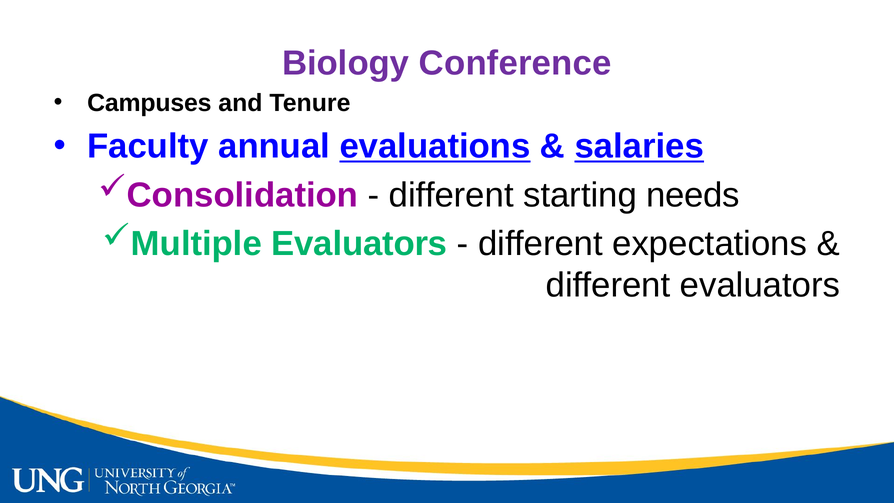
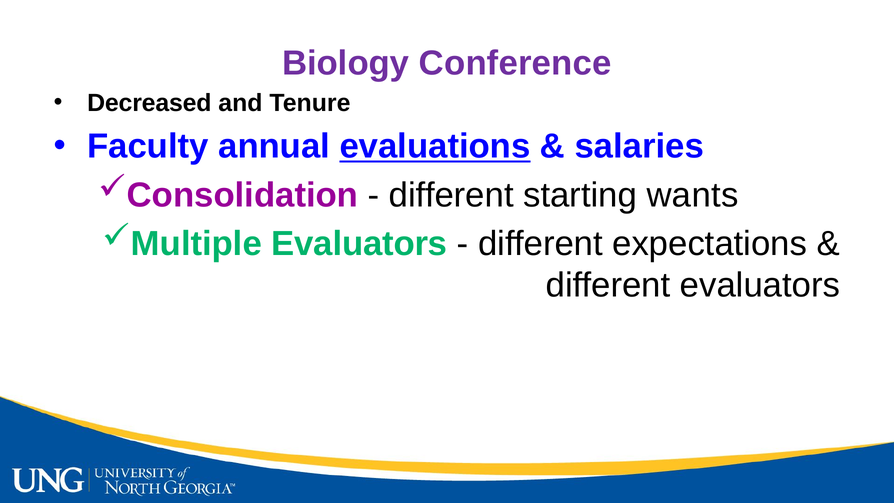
Campuses: Campuses -> Decreased
salaries underline: present -> none
needs: needs -> wants
